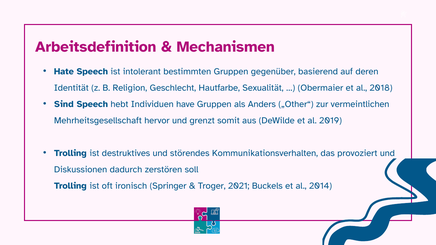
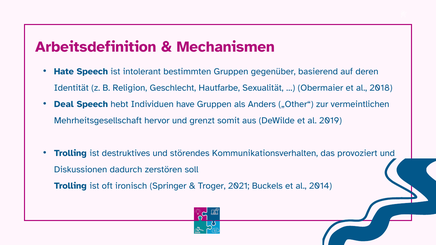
Sind: Sind -> Deal
